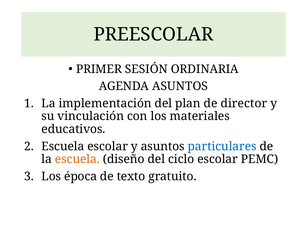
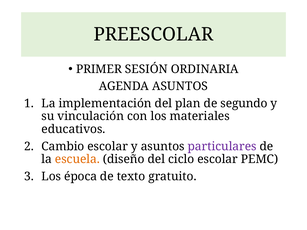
director: director -> segundo
Escuela at (63, 146): Escuela -> Cambio
particulares colour: blue -> purple
